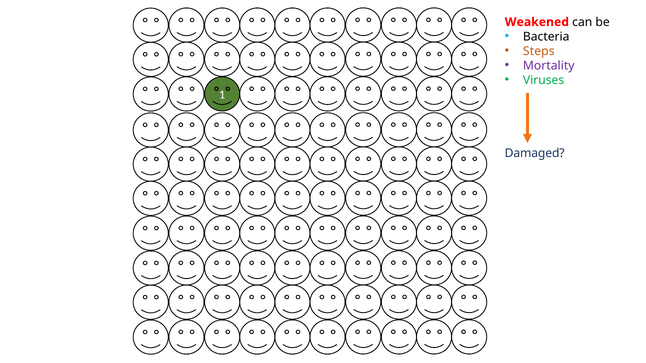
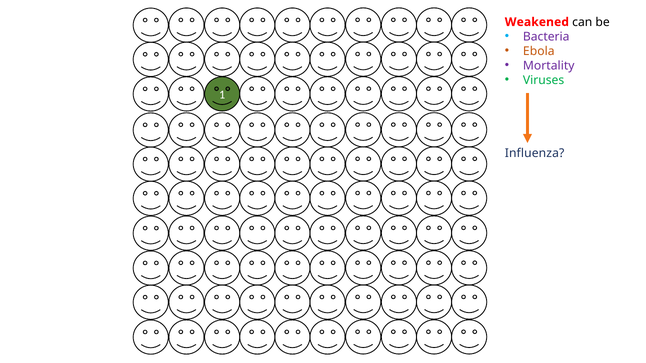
Bacteria colour: black -> purple
Steps: Steps -> Ebola
Damaged: Damaged -> Influenza
